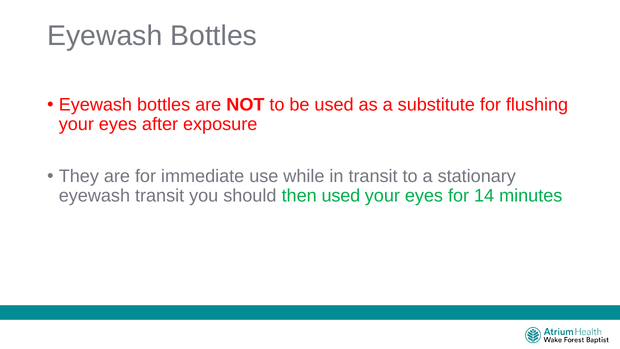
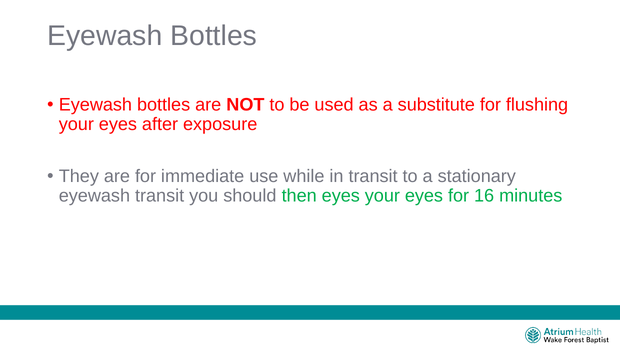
then used: used -> eyes
14: 14 -> 16
